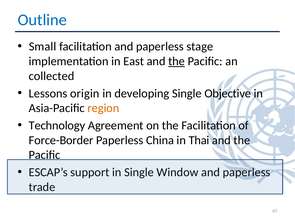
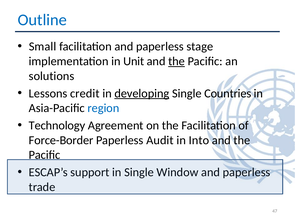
East: East -> Unit
collected: collected -> solutions
origin: origin -> credit
developing underline: none -> present
Objective: Objective -> Countries
region colour: orange -> blue
China: China -> Audit
Thai: Thai -> Into
